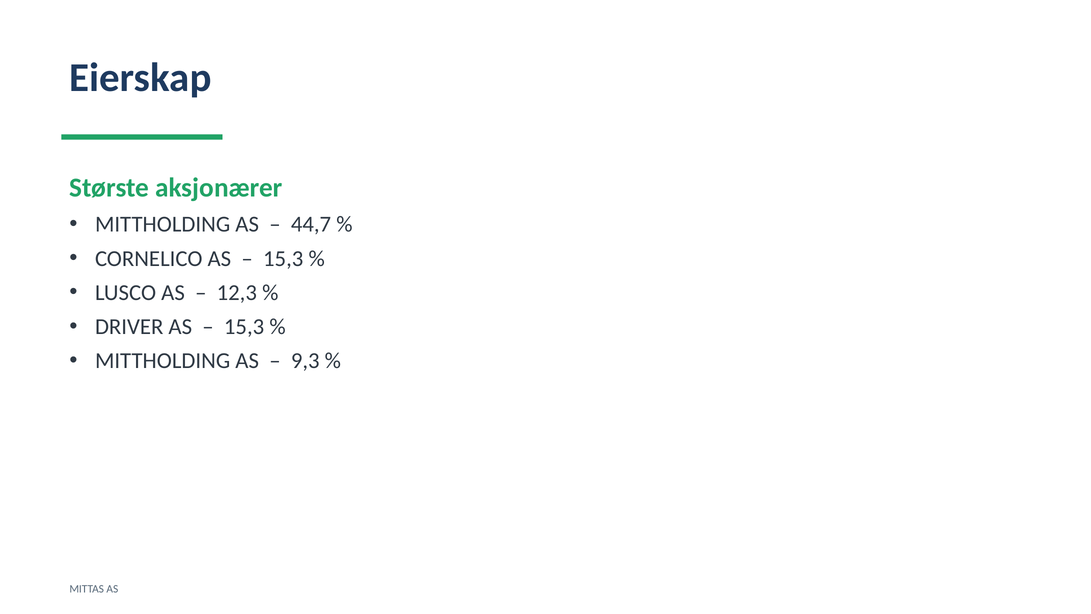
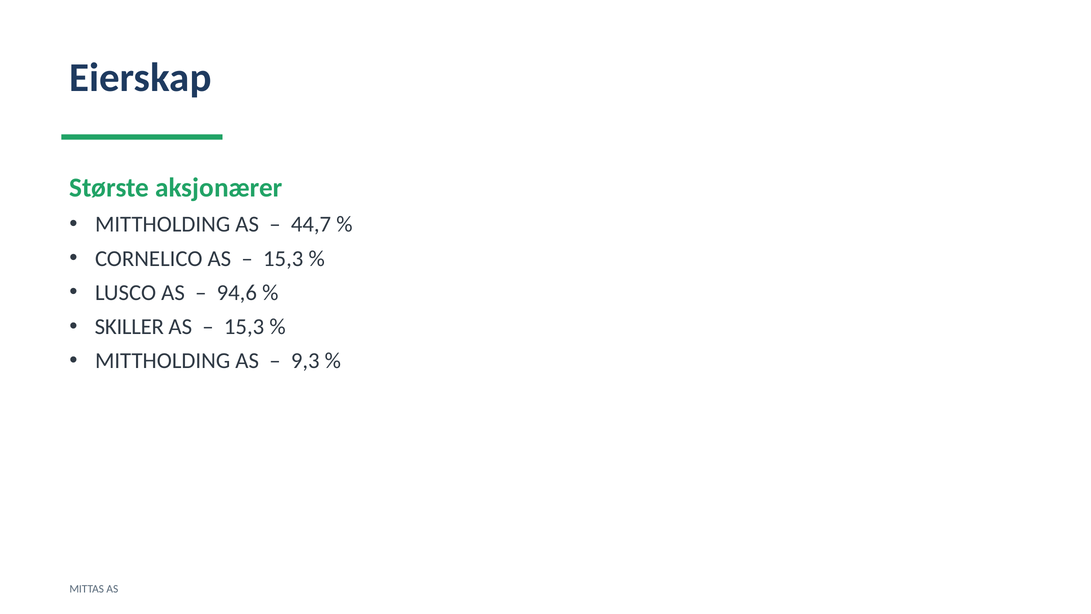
12,3: 12,3 -> 94,6
DRIVER: DRIVER -> SKILLER
